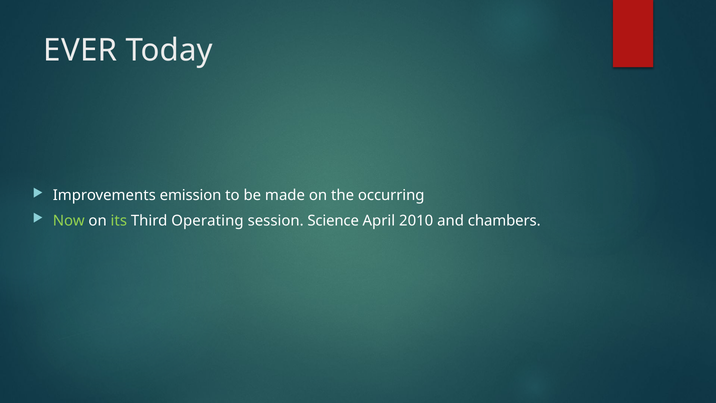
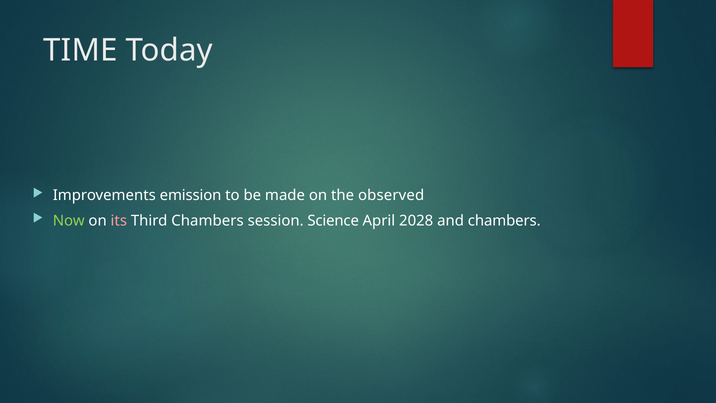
EVER: EVER -> TIME
occurring: occurring -> observed
its colour: light green -> pink
Third Operating: Operating -> Chambers
2010: 2010 -> 2028
